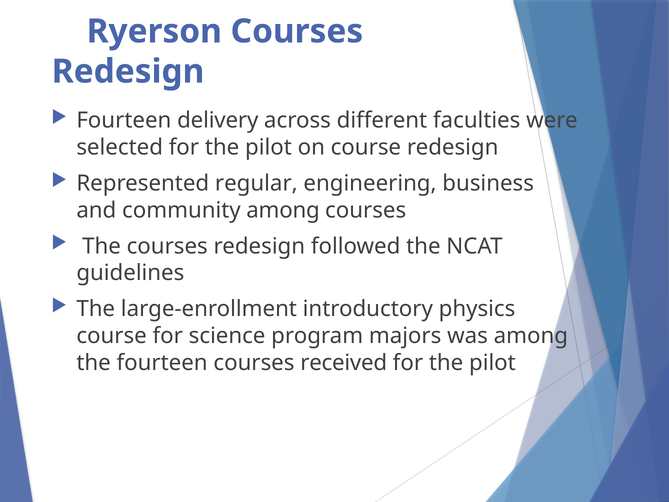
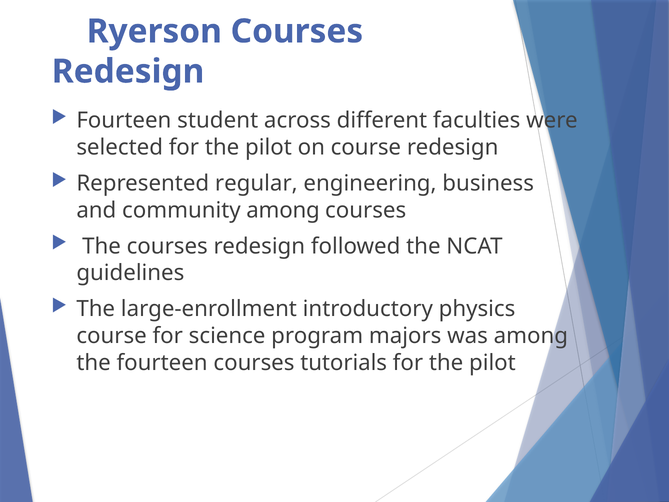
delivery: delivery -> student
received: received -> tutorials
